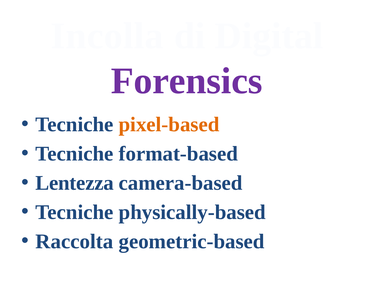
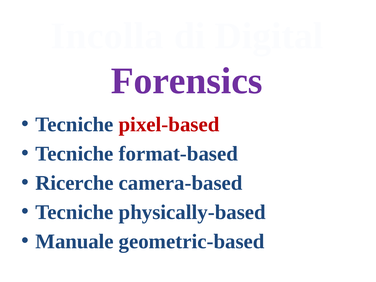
pixel-based colour: orange -> red
Lentezza: Lentezza -> Ricerche
Raccolta: Raccolta -> Manuale
